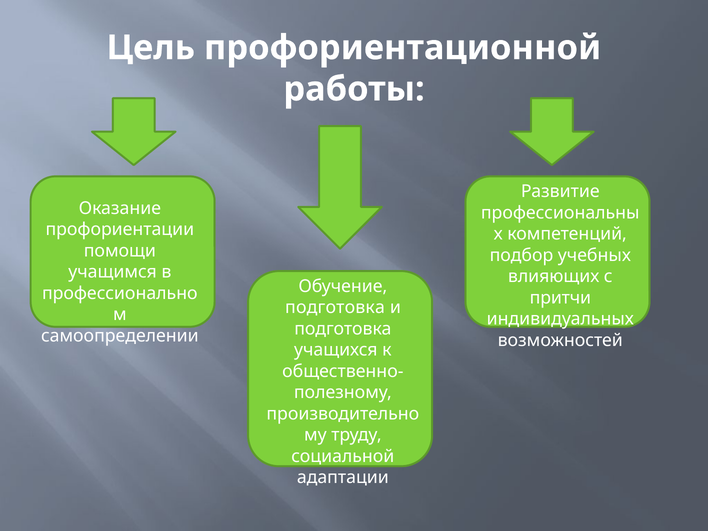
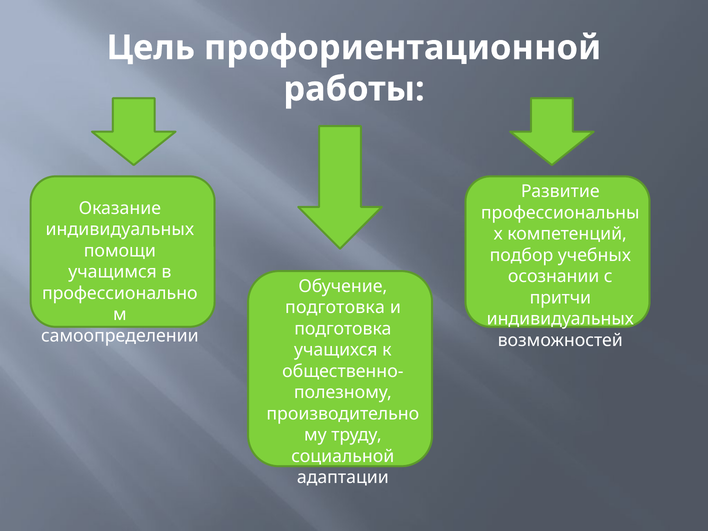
профориентации at (120, 230): профориентации -> индивидуальных
влияющих: влияющих -> осознании
